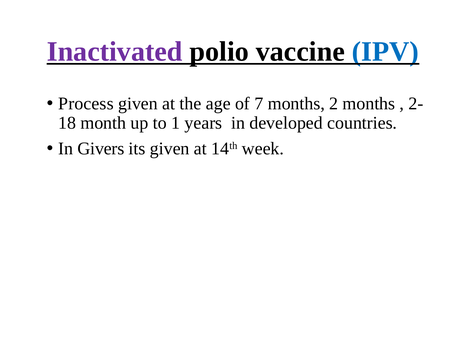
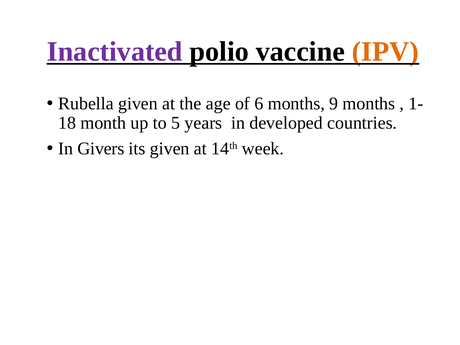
IPV colour: blue -> orange
Process: Process -> Rubella
7: 7 -> 6
2: 2 -> 9
2-: 2- -> 1-
1: 1 -> 5
